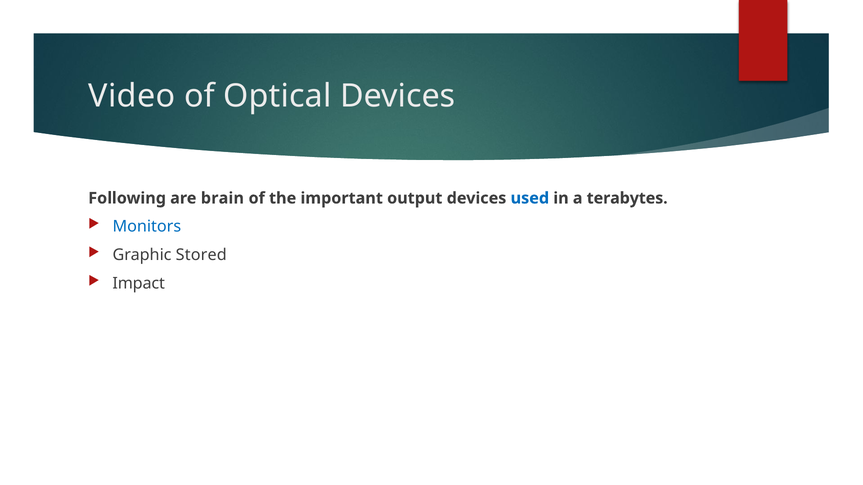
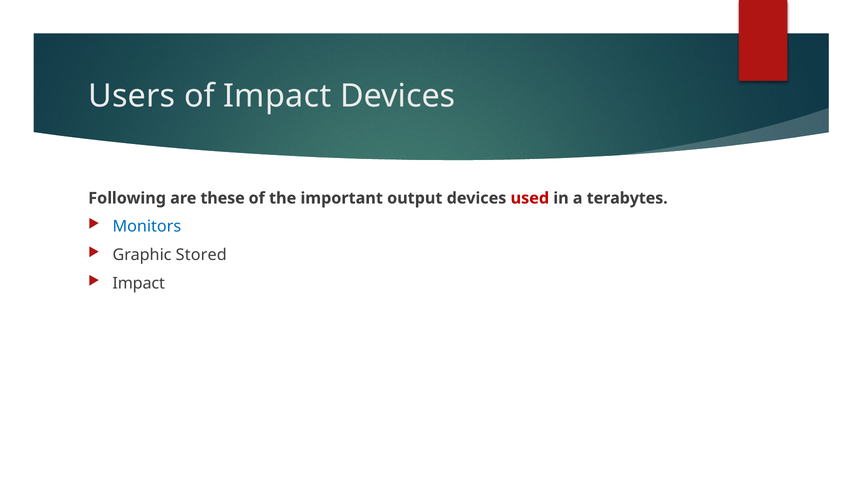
Video: Video -> Users
of Optical: Optical -> Impact
brain: brain -> these
used colour: blue -> red
